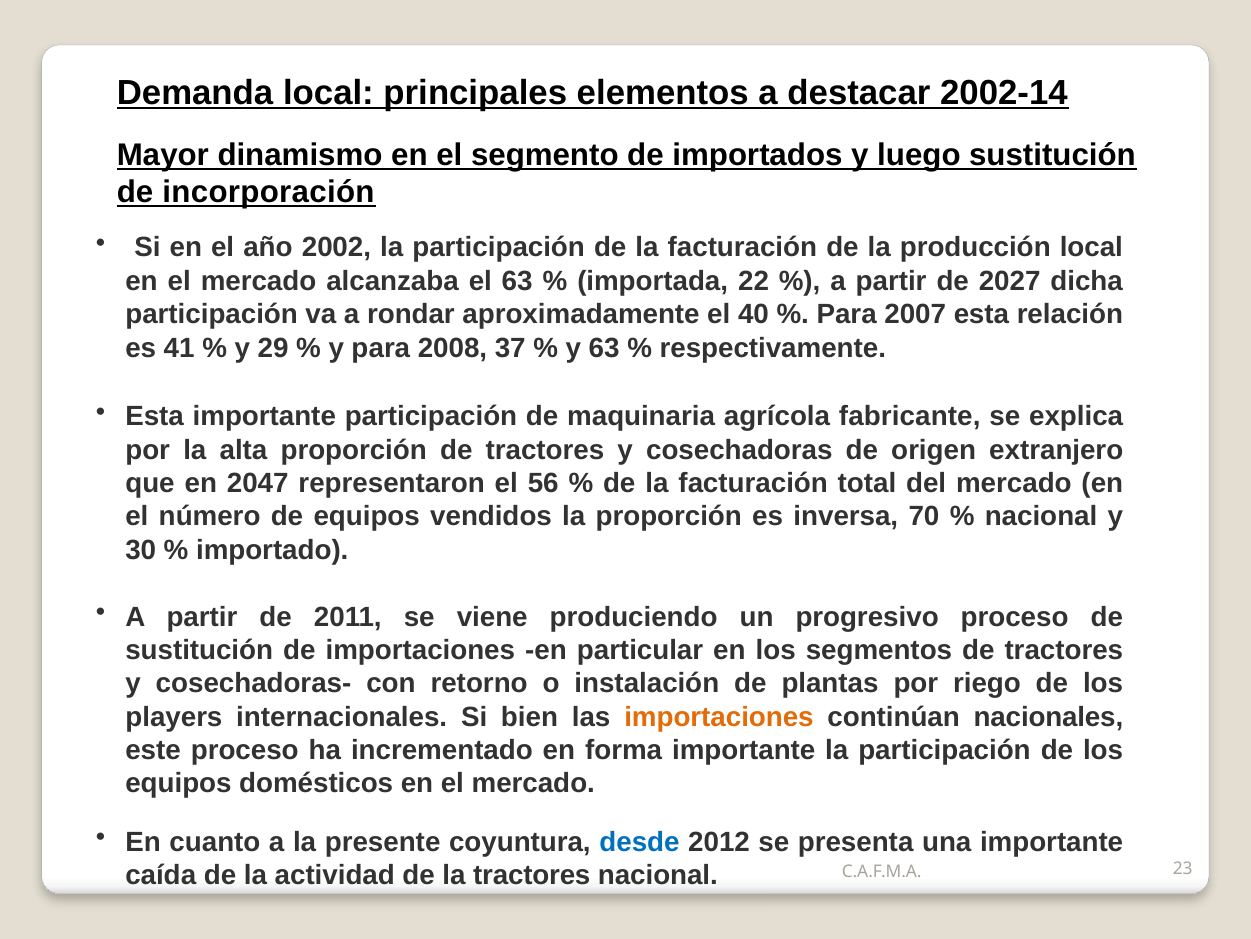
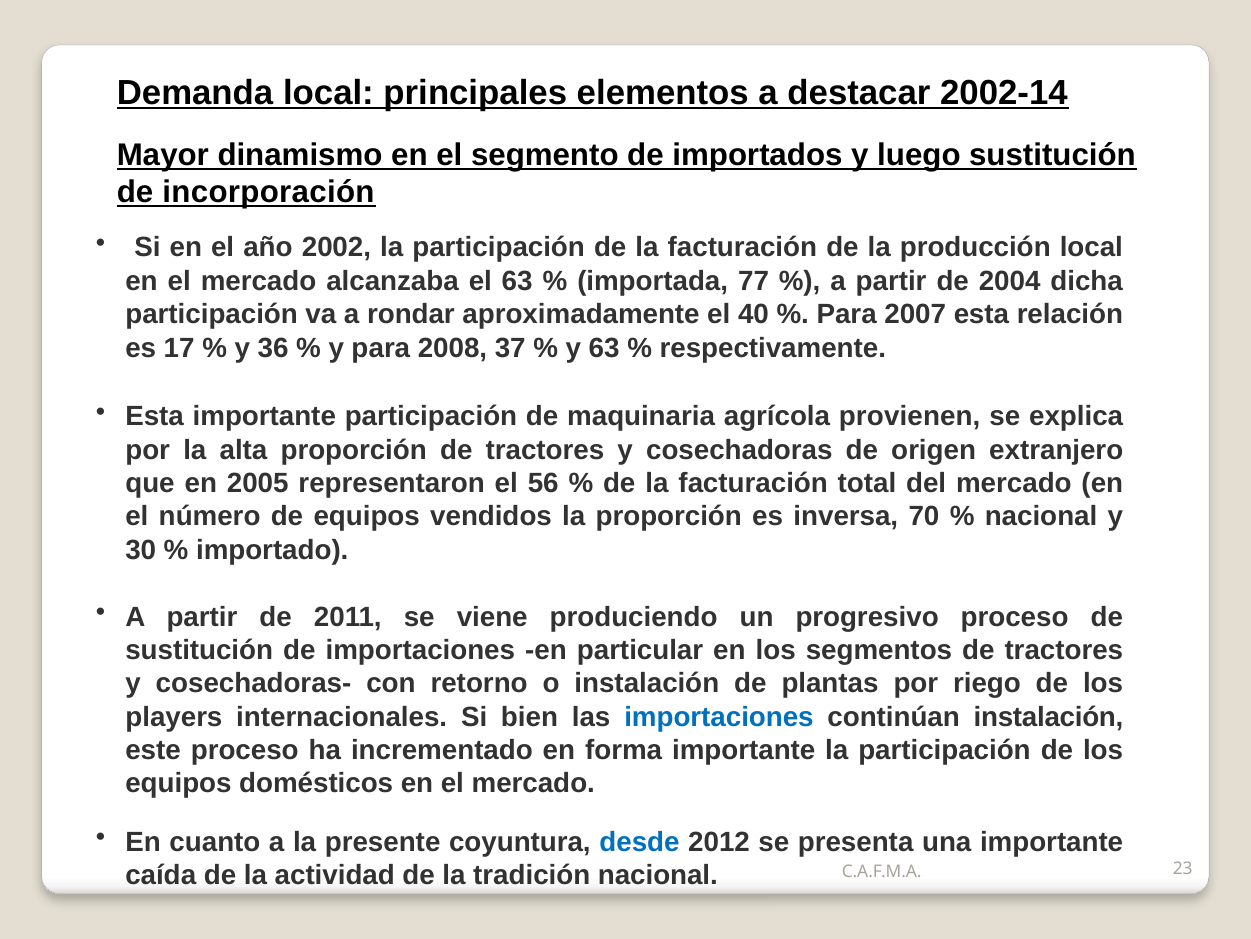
22: 22 -> 77
2027: 2027 -> 2004
41: 41 -> 17
29: 29 -> 36
fabricante: fabricante -> provienen
2047: 2047 -> 2005
importaciones at (719, 716) colour: orange -> blue
continúan nacionales: nacionales -> instalación
la tractores: tractores -> tradición
